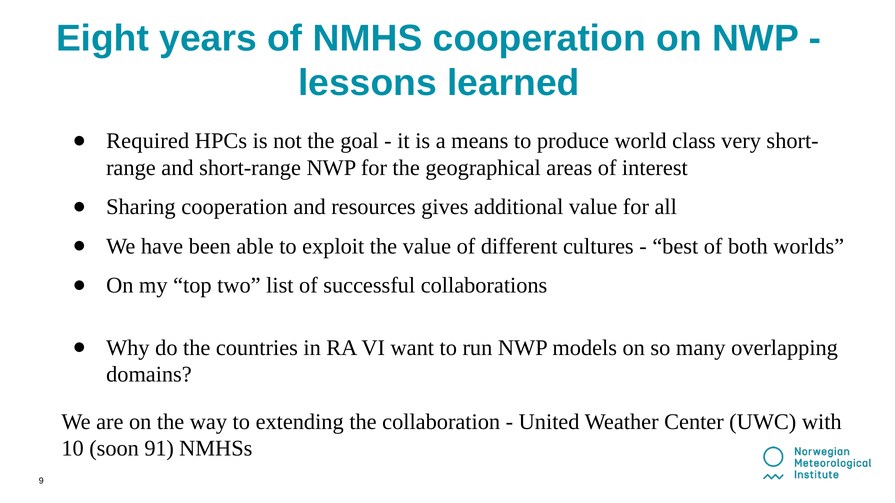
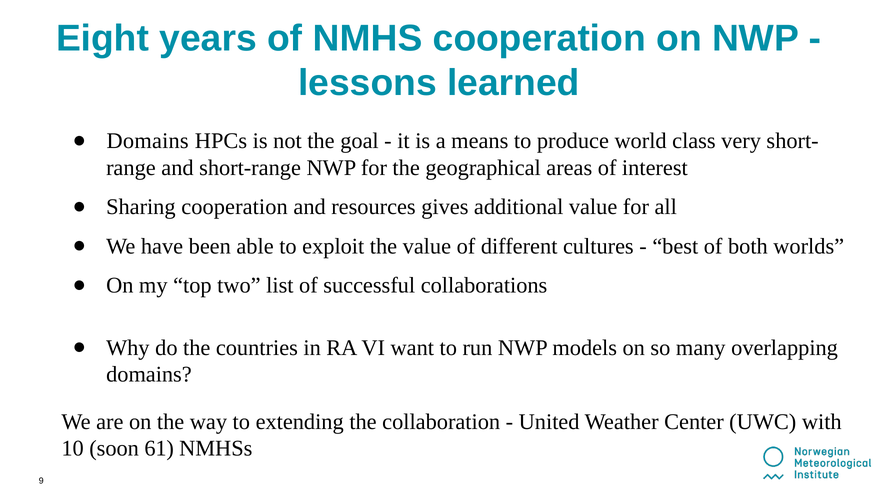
Required at (148, 141): Required -> Domains
91: 91 -> 61
